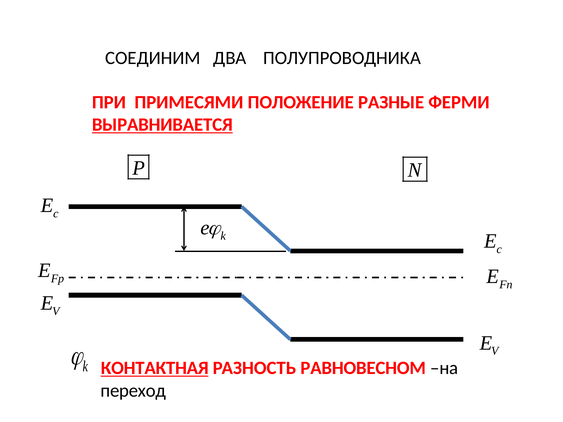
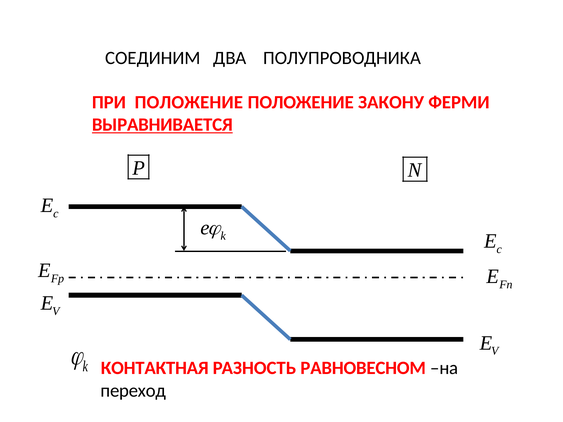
ПРИ ПРИМЕСЯМИ: ПРИМЕСЯМИ -> ПОЛОЖЕНИЕ
РАЗНЫЕ: РАЗНЫЕ -> ЗАКОНУ
КОНТАКТНАЯ underline: present -> none
